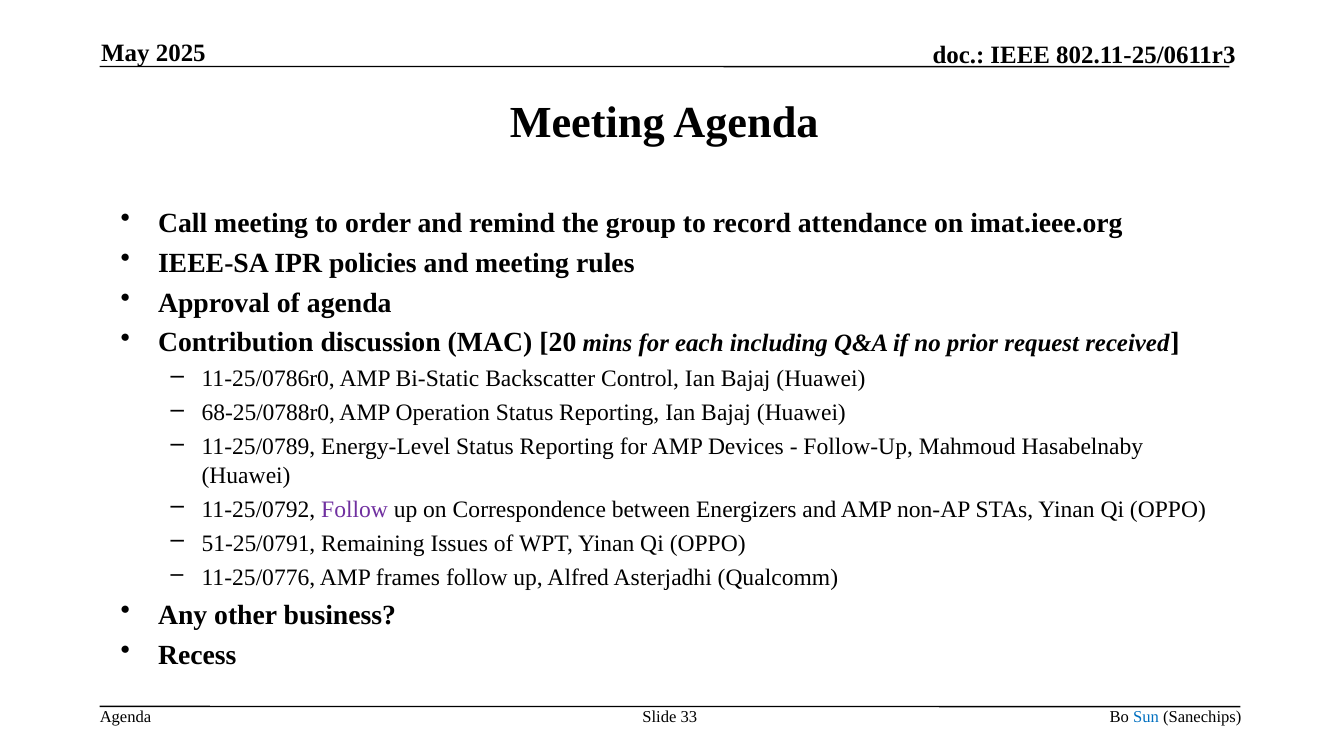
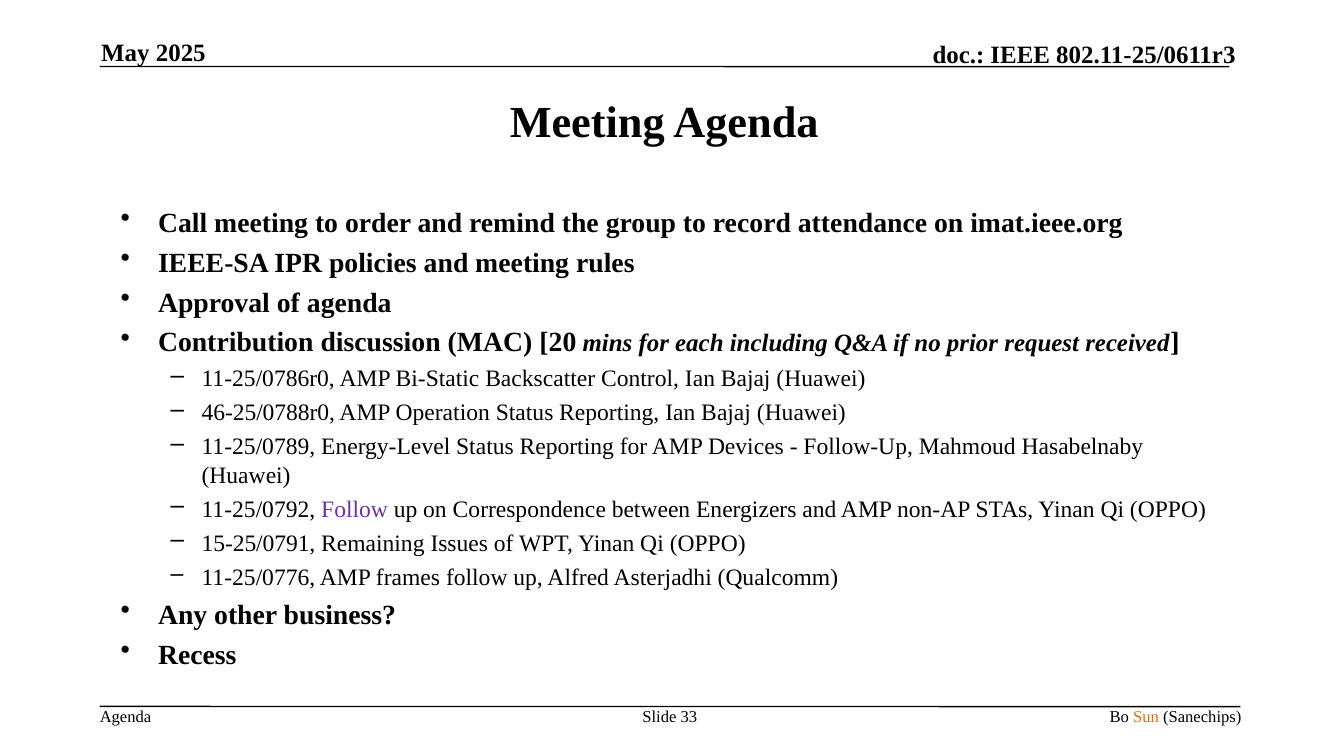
68-25/0788r0: 68-25/0788r0 -> 46-25/0788r0
51-25/0791: 51-25/0791 -> 15-25/0791
Sun colour: blue -> orange
